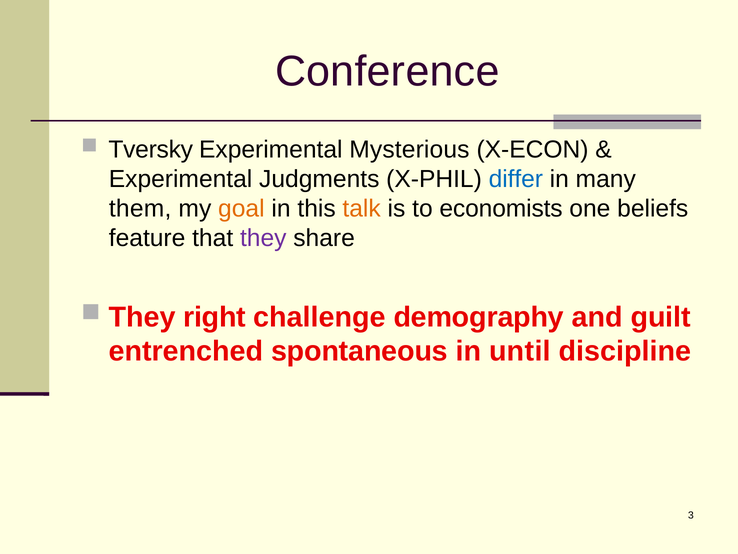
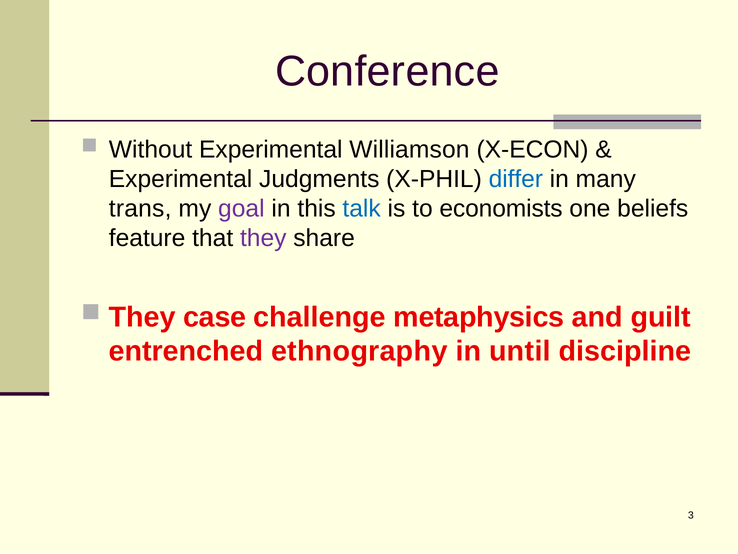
Tversky: Tversky -> Without
Mysterious: Mysterious -> Williamson
them: them -> trans
goal colour: orange -> purple
talk colour: orange -> blue
right: right -> case
demography: demography -> metaphysics
spontaneous: spontaneous -> ethnography
